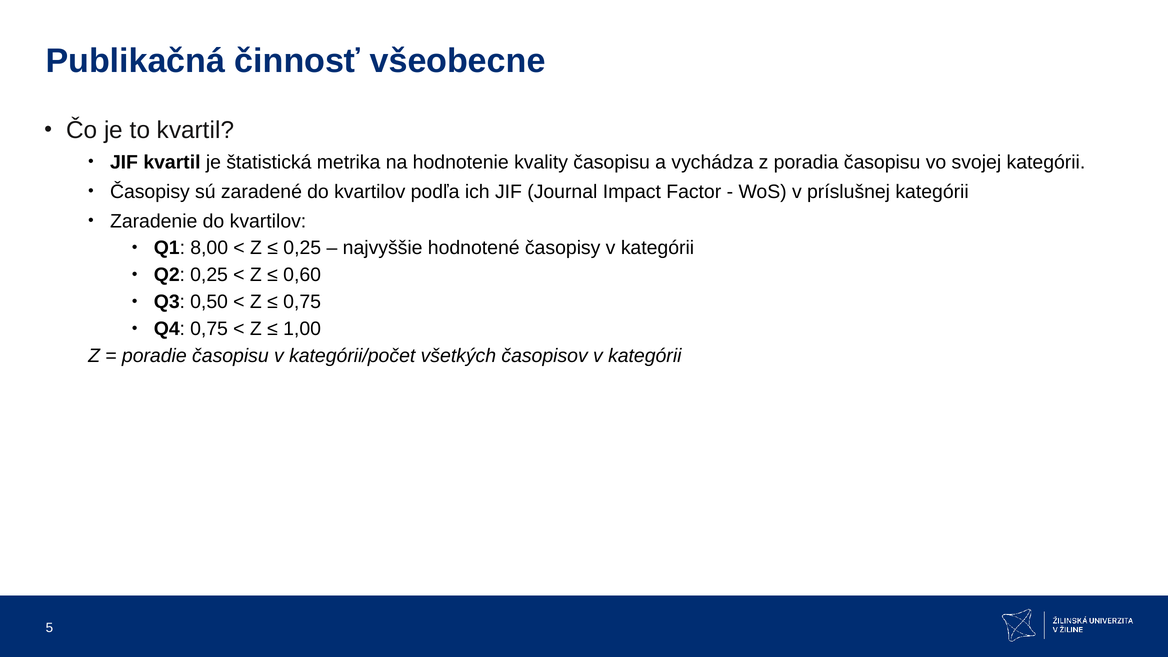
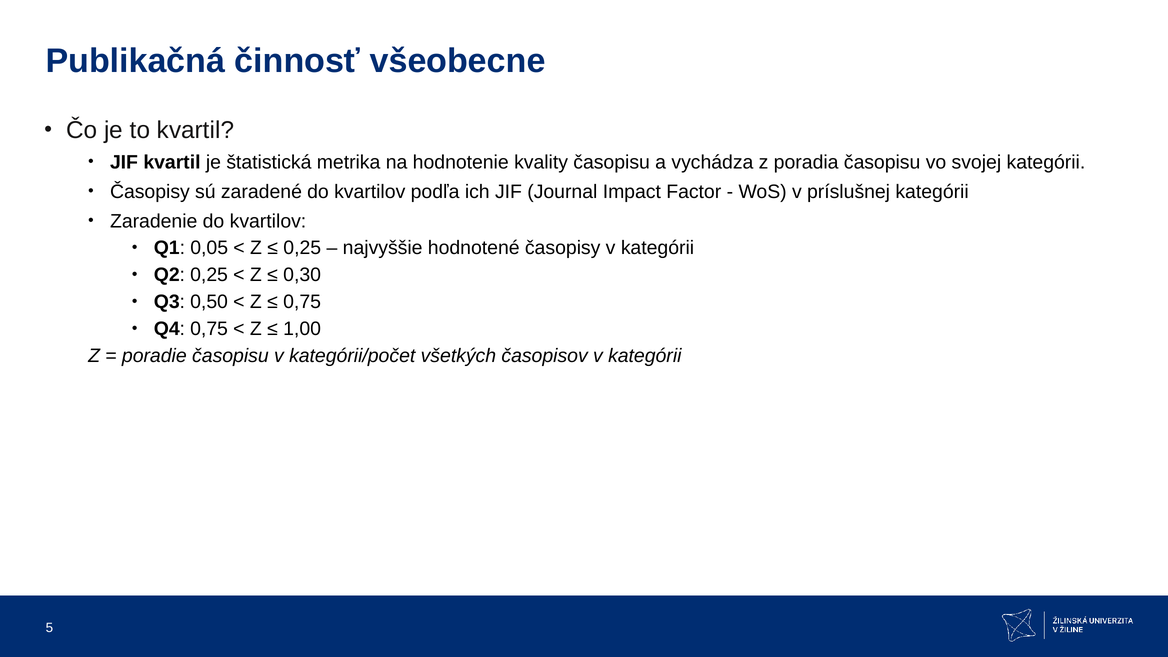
8,00: 8,00 -> 0,05
0,60: 0,60 -> 0,30
